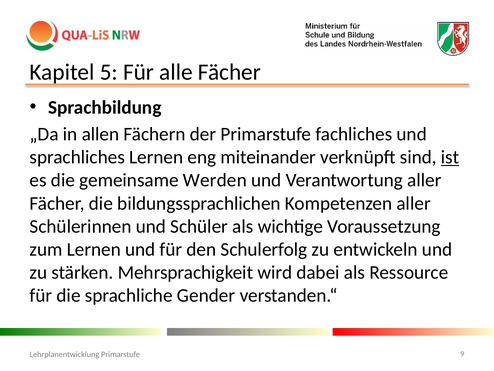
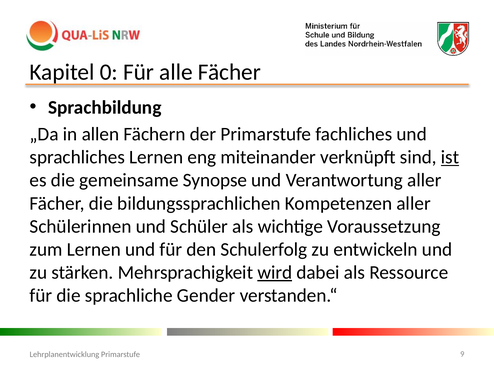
5: 5 -> 0
Werden: Werden -> Synopse
wird underline: none -> present
